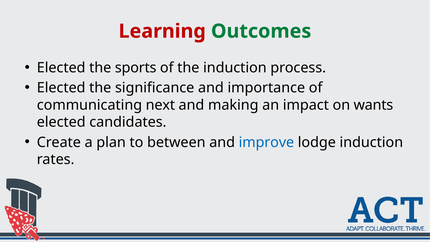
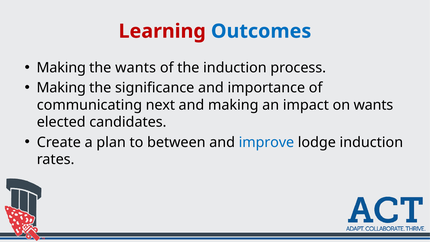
Outcomes colour: green -> blue
Elected at (61, 68): Elected -> Making
the sports: sports -> wants
Elected at (61, 88): Elected -> Making
